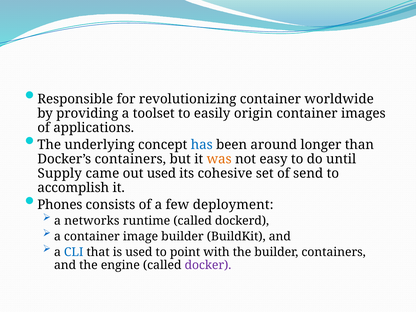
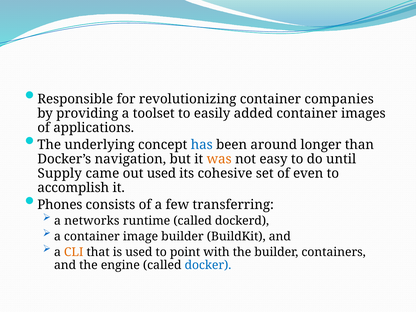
worldwide: worldwide -> companies
origin: origin -> added
Docker’s containers: containers -> navigation
send: send -> even
deployment: deployment -> transferring
CLI colour: blue -> orange
docker colour: purple -> blue
